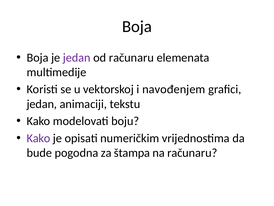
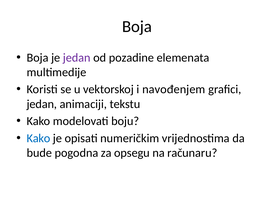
od računaru: računaru -> pozadine
Kako at (39, 138) colour: purple -> blue
štampa: štampa -> opsegu
